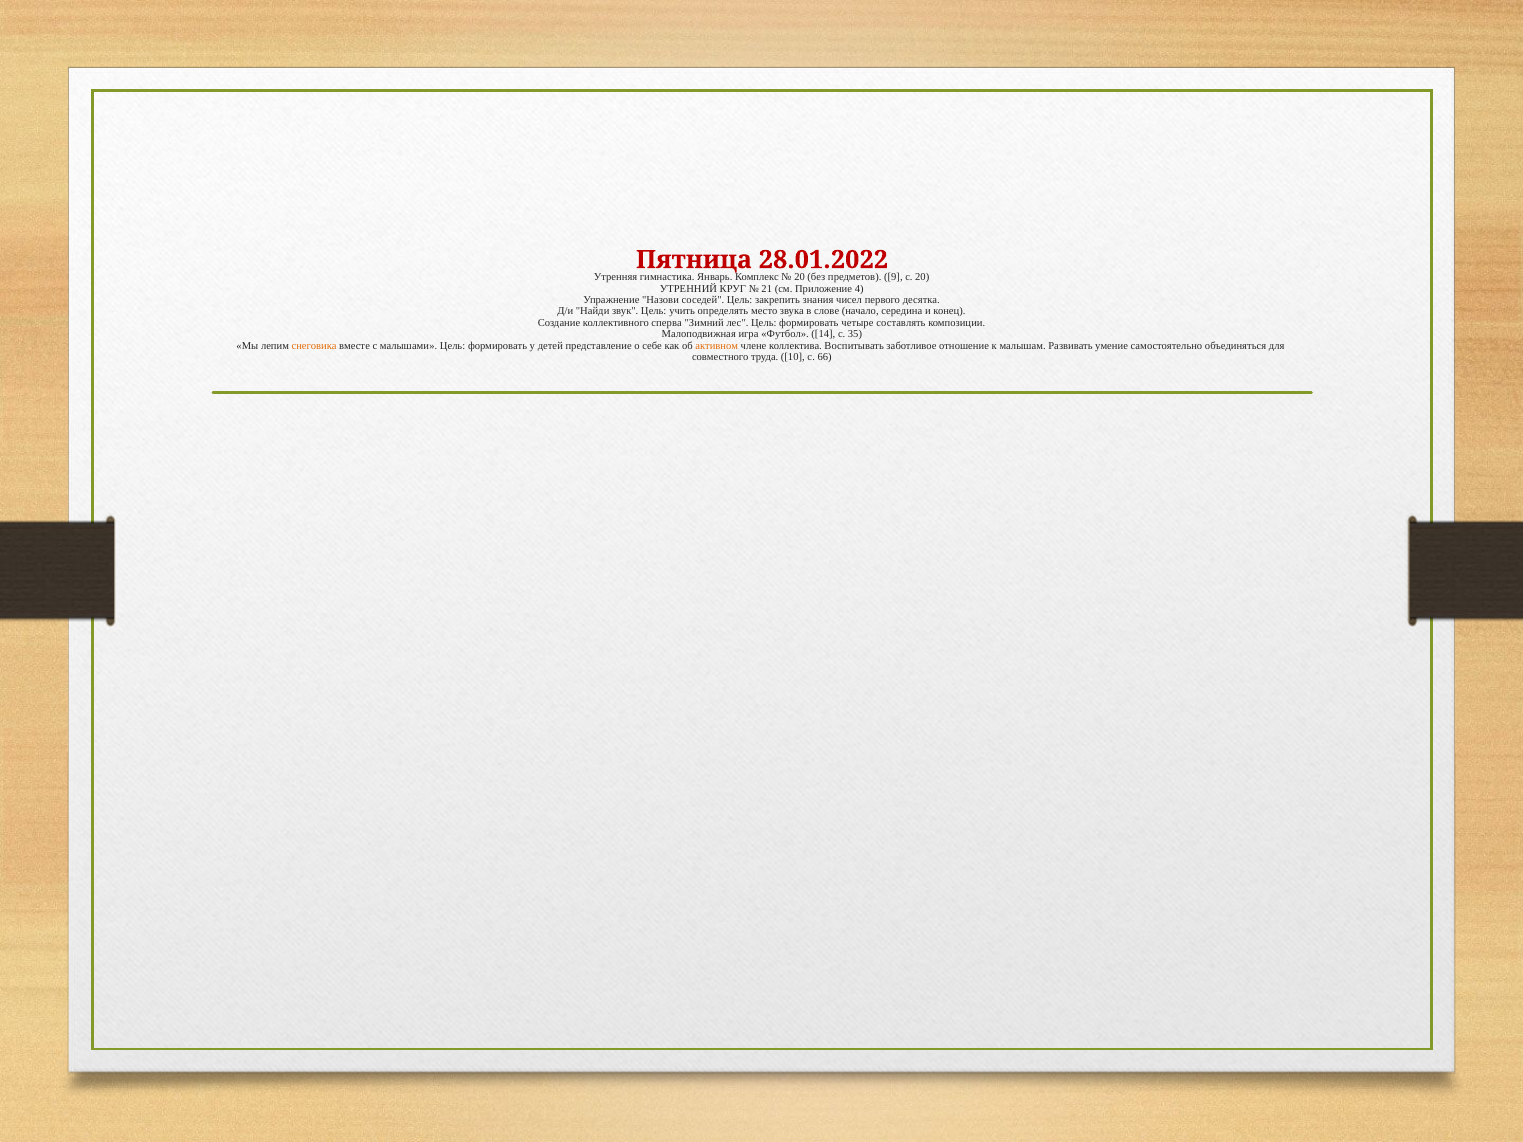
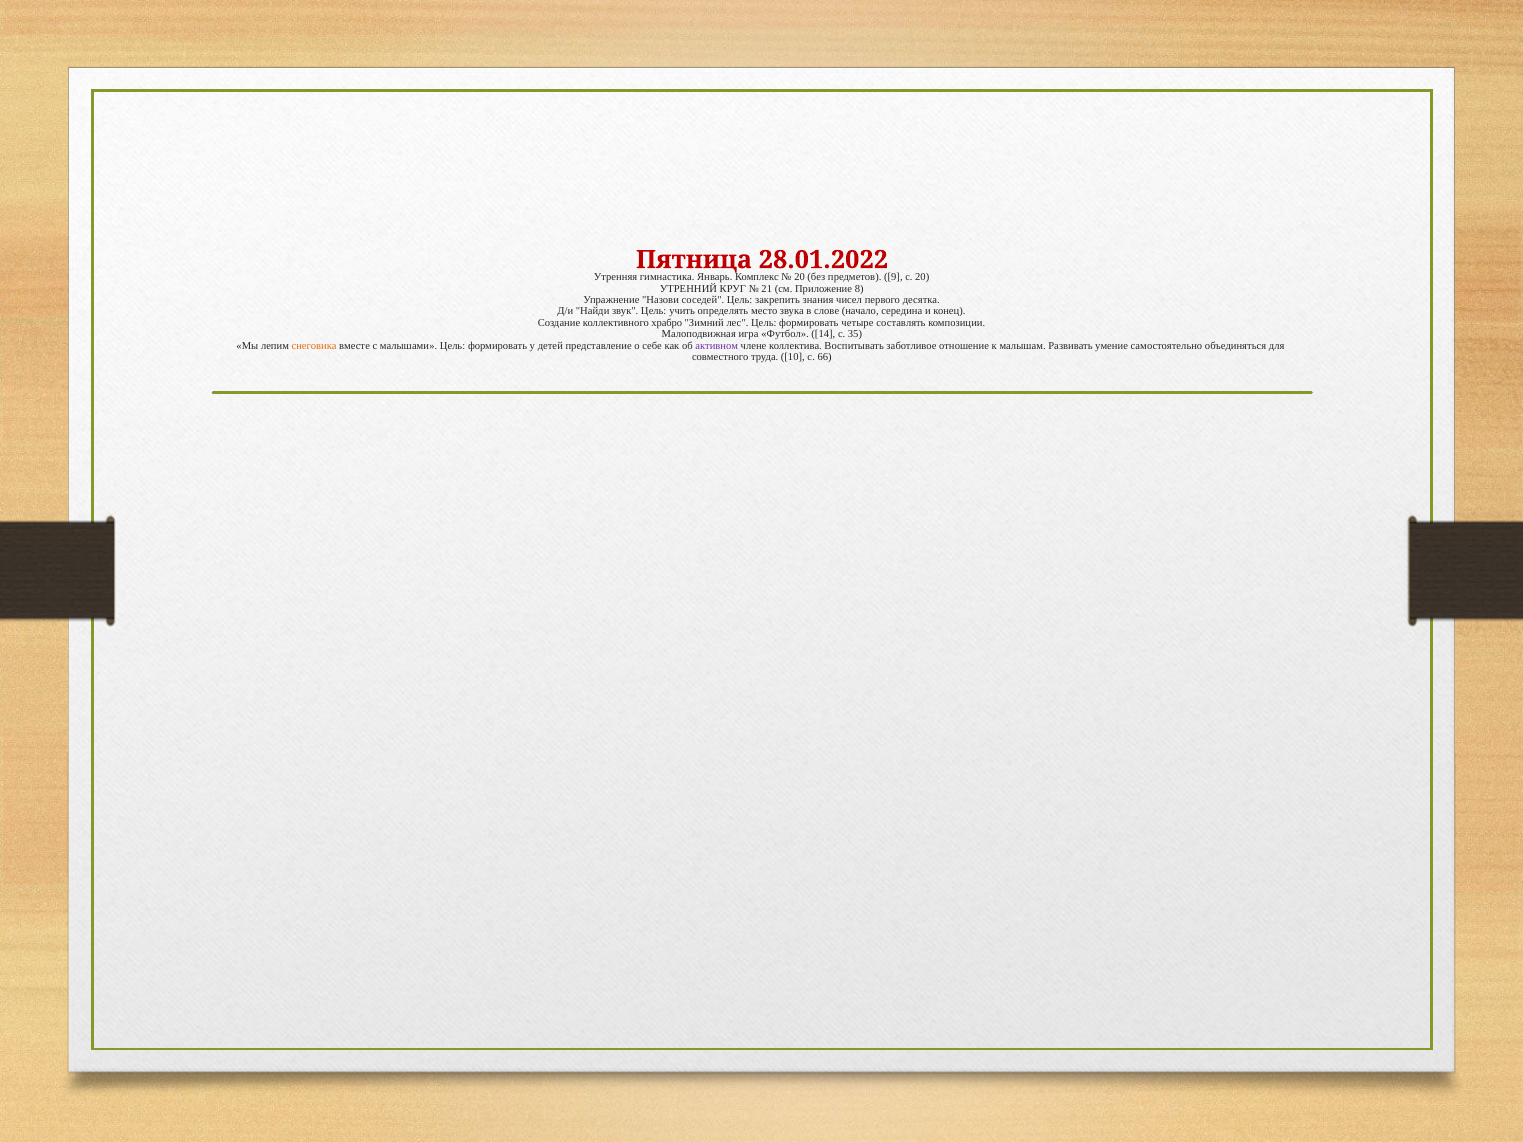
4: 4 -> 8
сперва: сперва -> храбро
активном colour: orange -> purple
